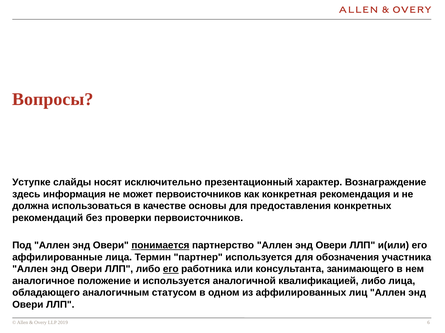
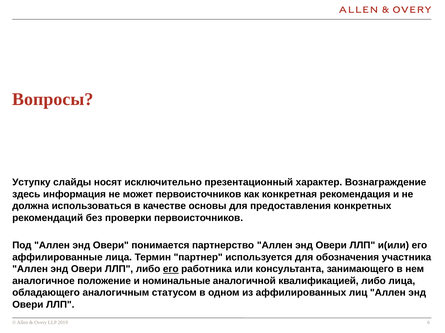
Уступке: Уступке -> Уступку
понимается underline: present -> none
и используется: используется -> номинальные
